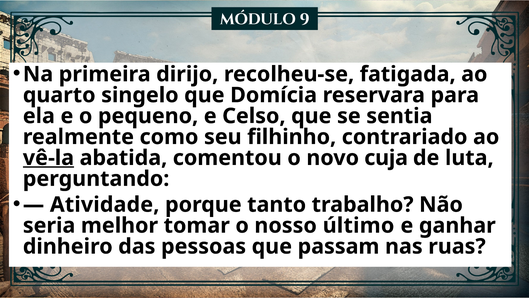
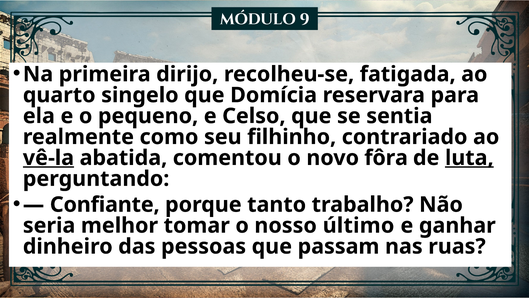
cuja: cuja -> fôra
luta underline: none -> present
Atividade: Atividade -> Confiante
